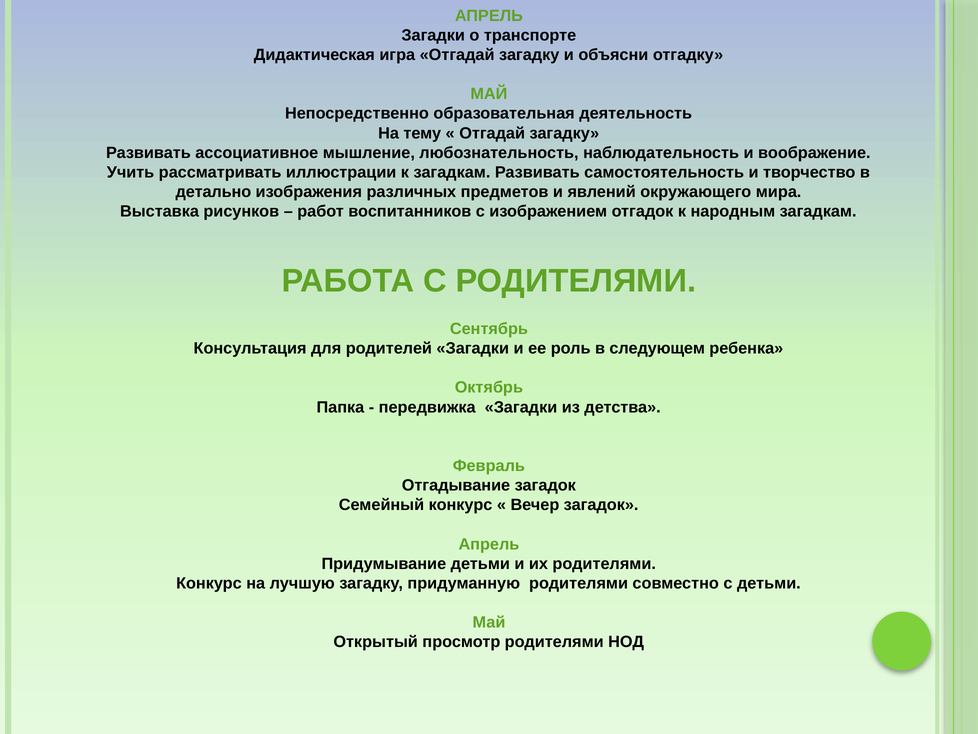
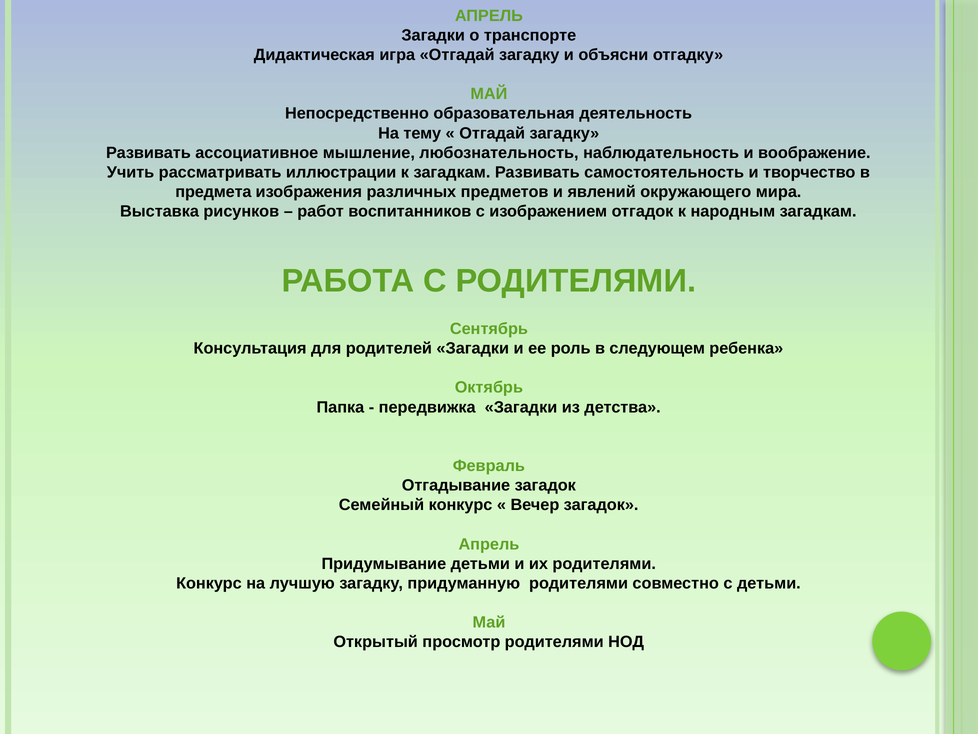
детально: детально -> предмета
